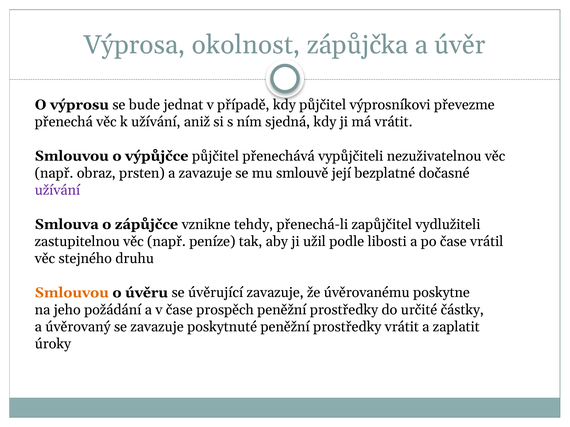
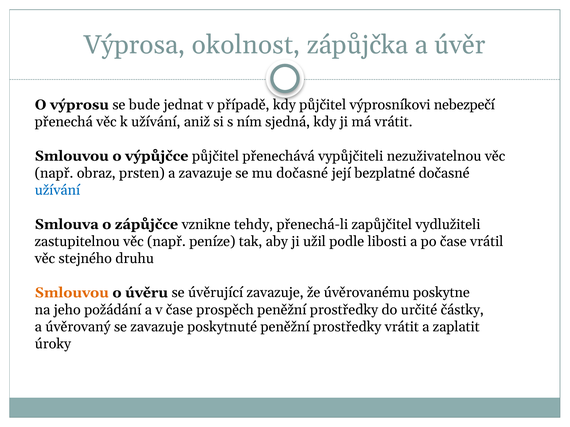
převezme: převezme -> nebezpečí
mu smlouvě: smlouvě -> dočasné
užívání at (57, 190) colour: purple -> blue
